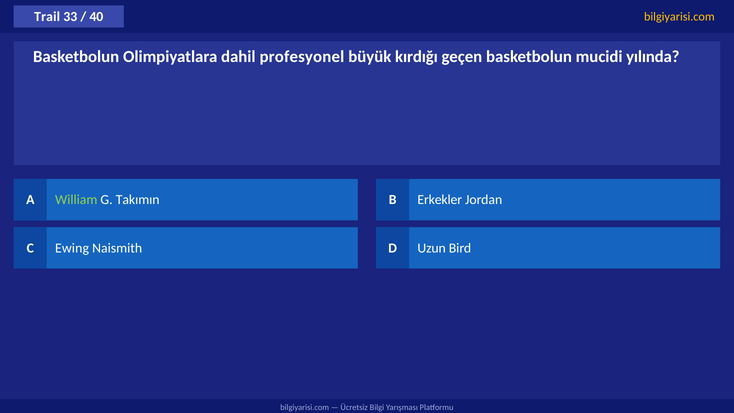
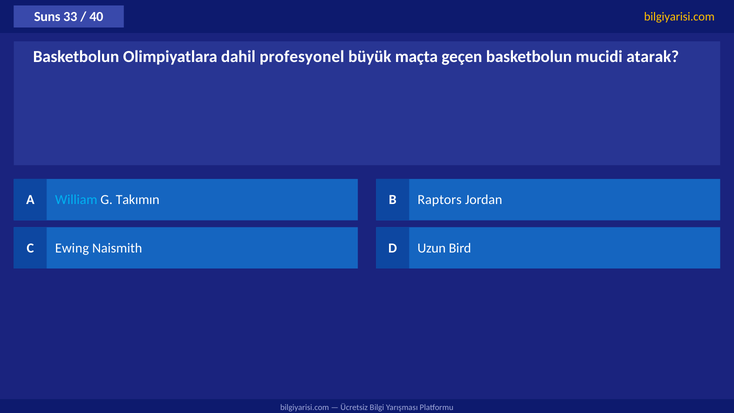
Trail: Trail -> Suns
kırdığı: kırdığı -> maçta
yılında: yılında -> atarak
William colour: light green -> light blue
Erkekler: Erkekler -> Raptors
